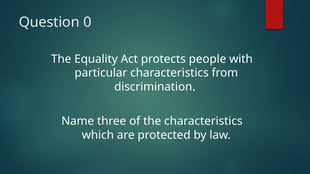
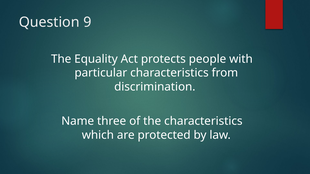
0: 0 -> 9
